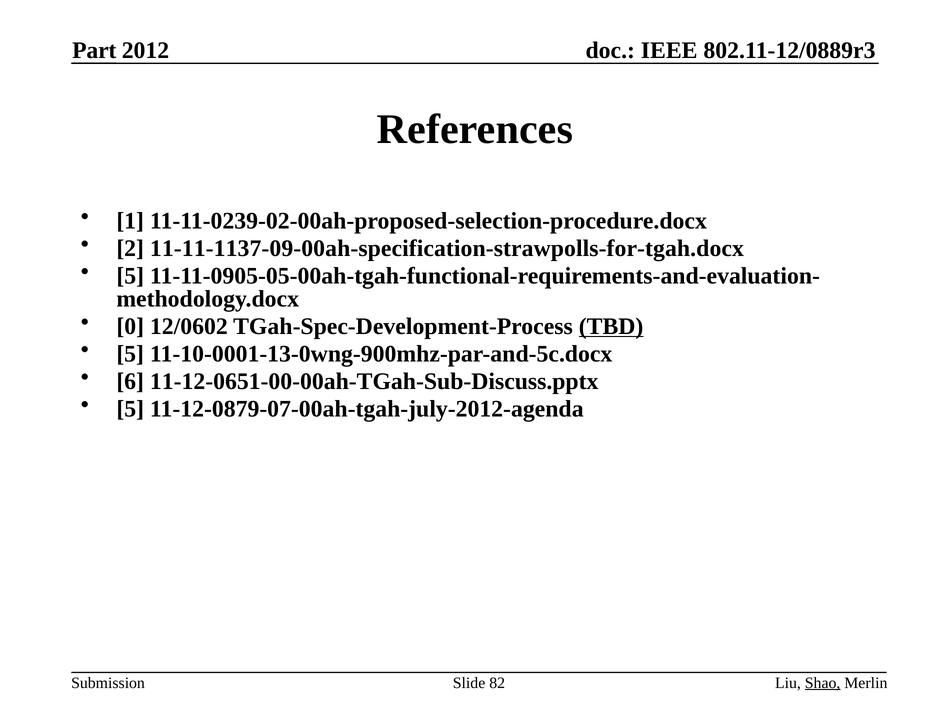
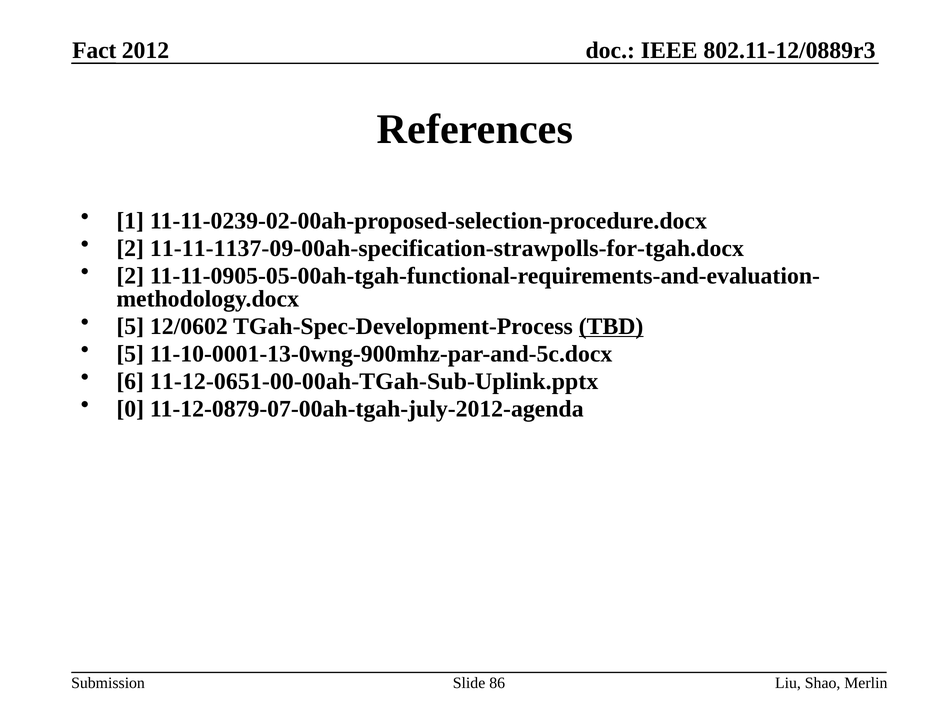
Part: Part -> Fact
5 at (130, 276): 5 -> 2
0 at (130, 327): 0 -> 5
11-12-0651-00-00ah-TGah-Sub-Discuss.pptx: 11-12-0651-00-00ah-TGah-Sub-Discuss.pptx -> 11-12-0651-00-00ah-TGah-Sub-Uplink.pptx
5 at (130, 409): 5 -> 0
Shao underline: present -> none
82: 82 -> 86
